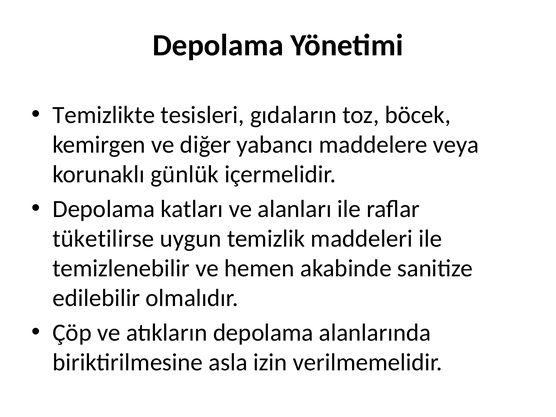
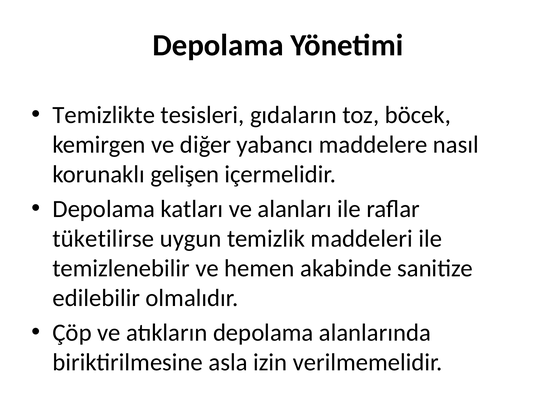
veya: veya -> nasıl
günlük: günlük -> gelişen
